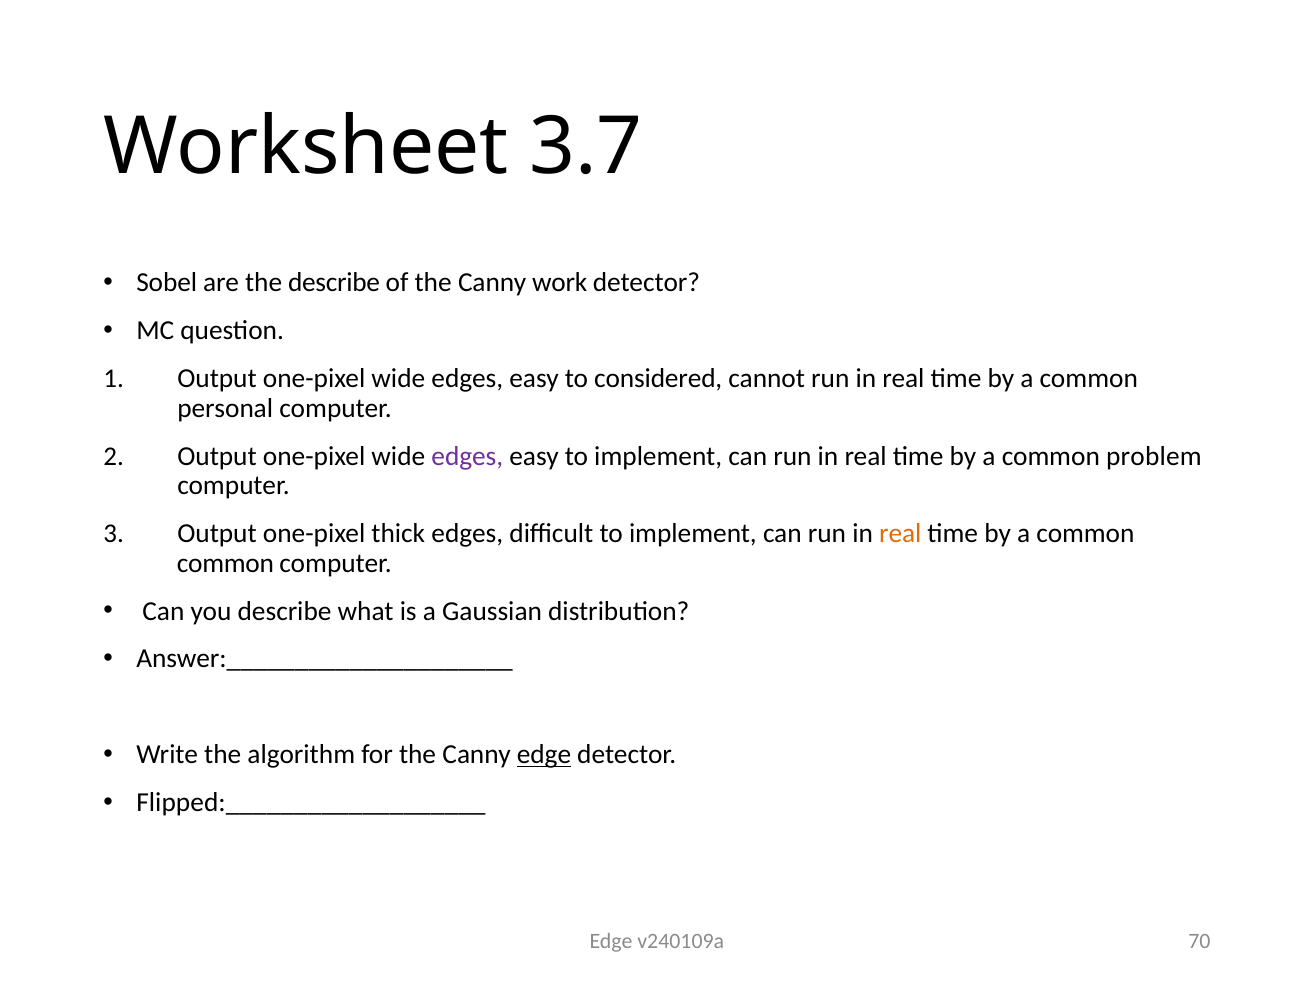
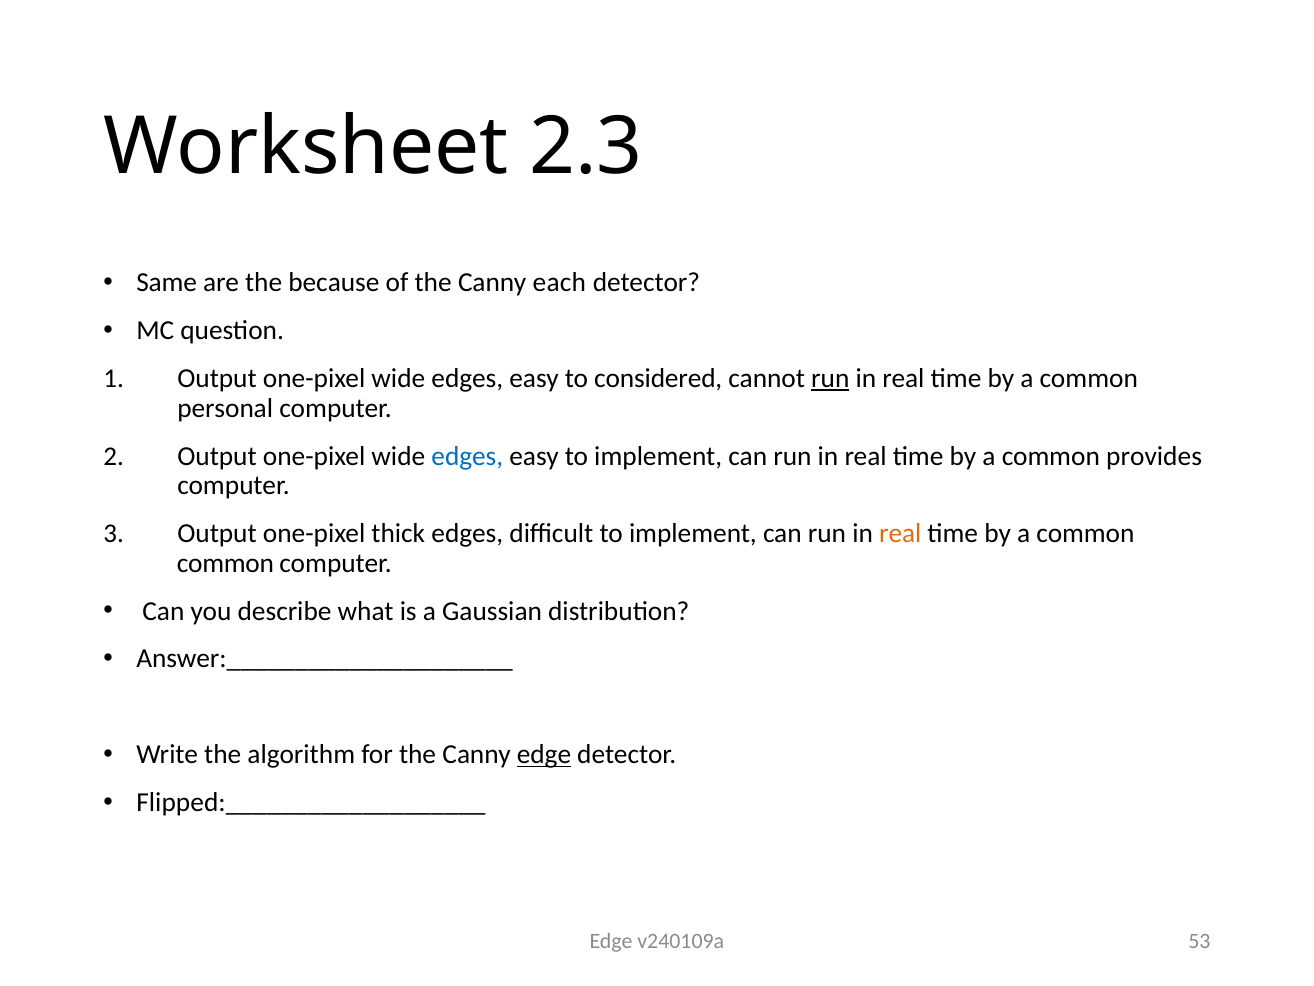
3.7: 3.7 -> 2.3
Sobel: Sobel -> Same
the describe: describe -> because
work: work -> each
run at (830, 378) underline: none -> present
edges at (467, 456) colour: purple -> blue
problem: problem -> provides
70: 70 -> 53
